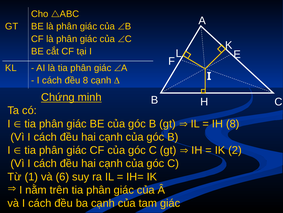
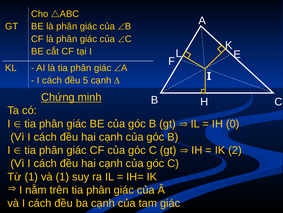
đều 8: 8 -> 5
IH 8: 8 -> 0
và 6: 6 -> 1
